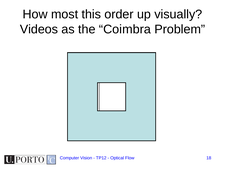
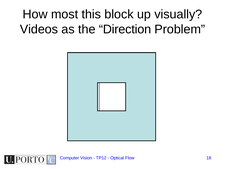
order: order -> block
Coimbra: Coimbra -> Direction
